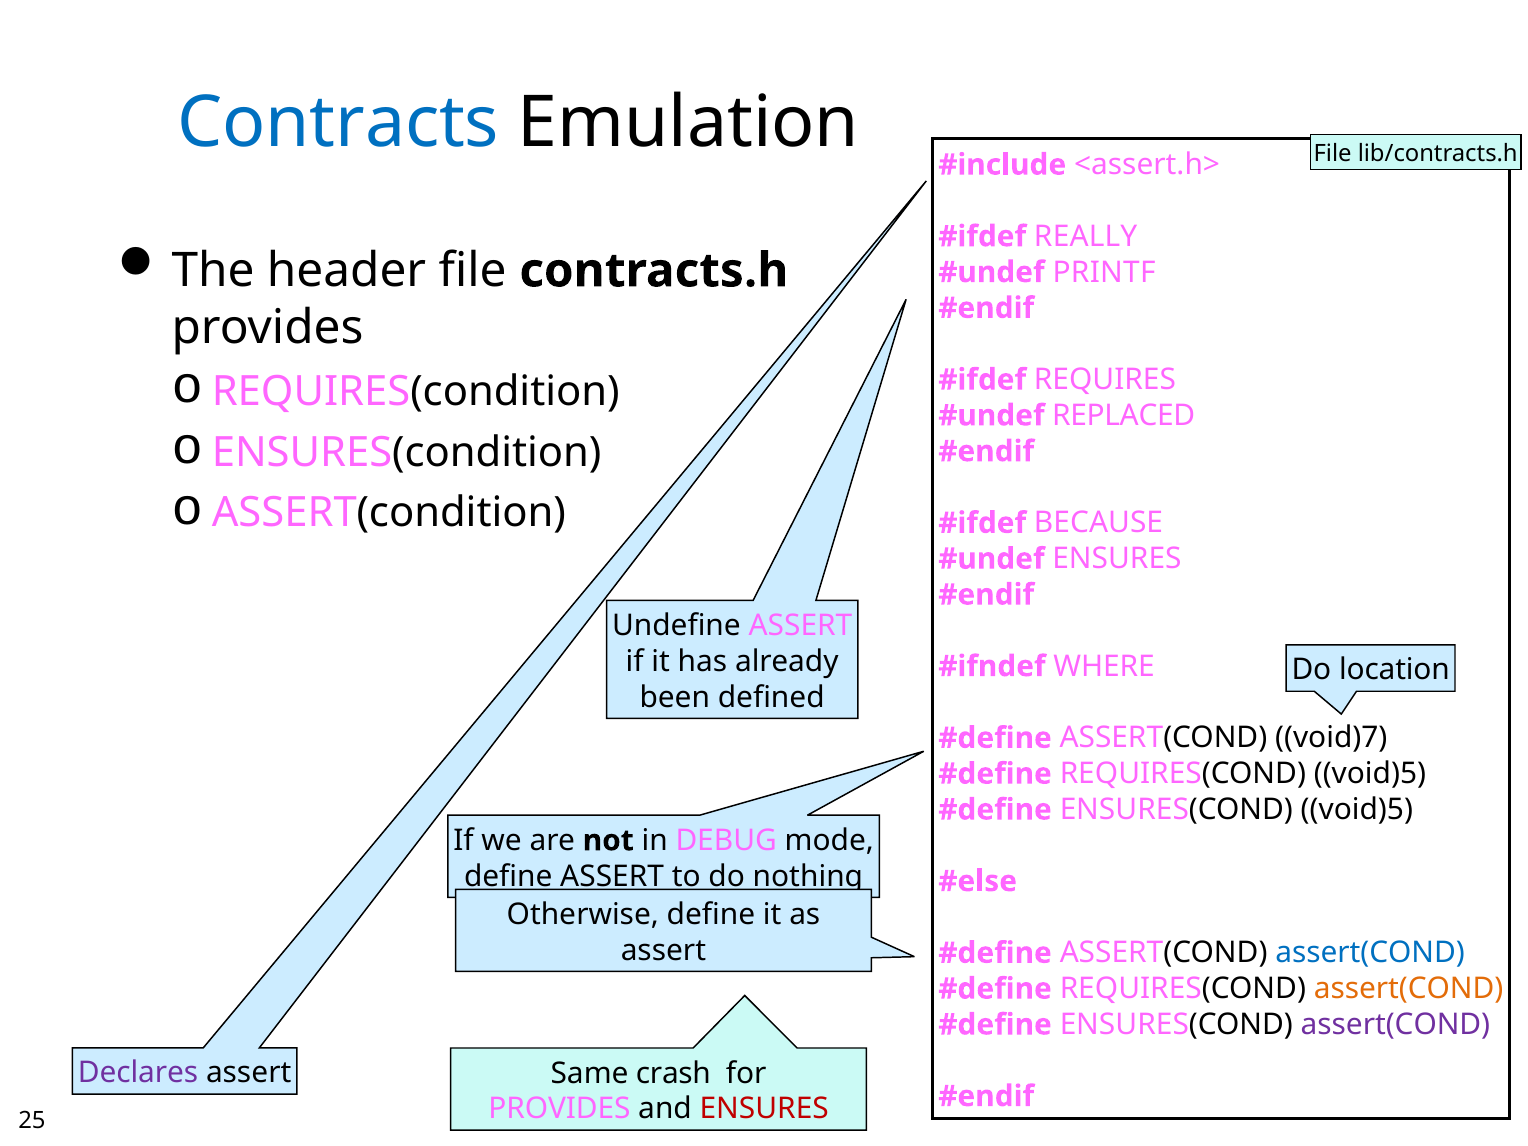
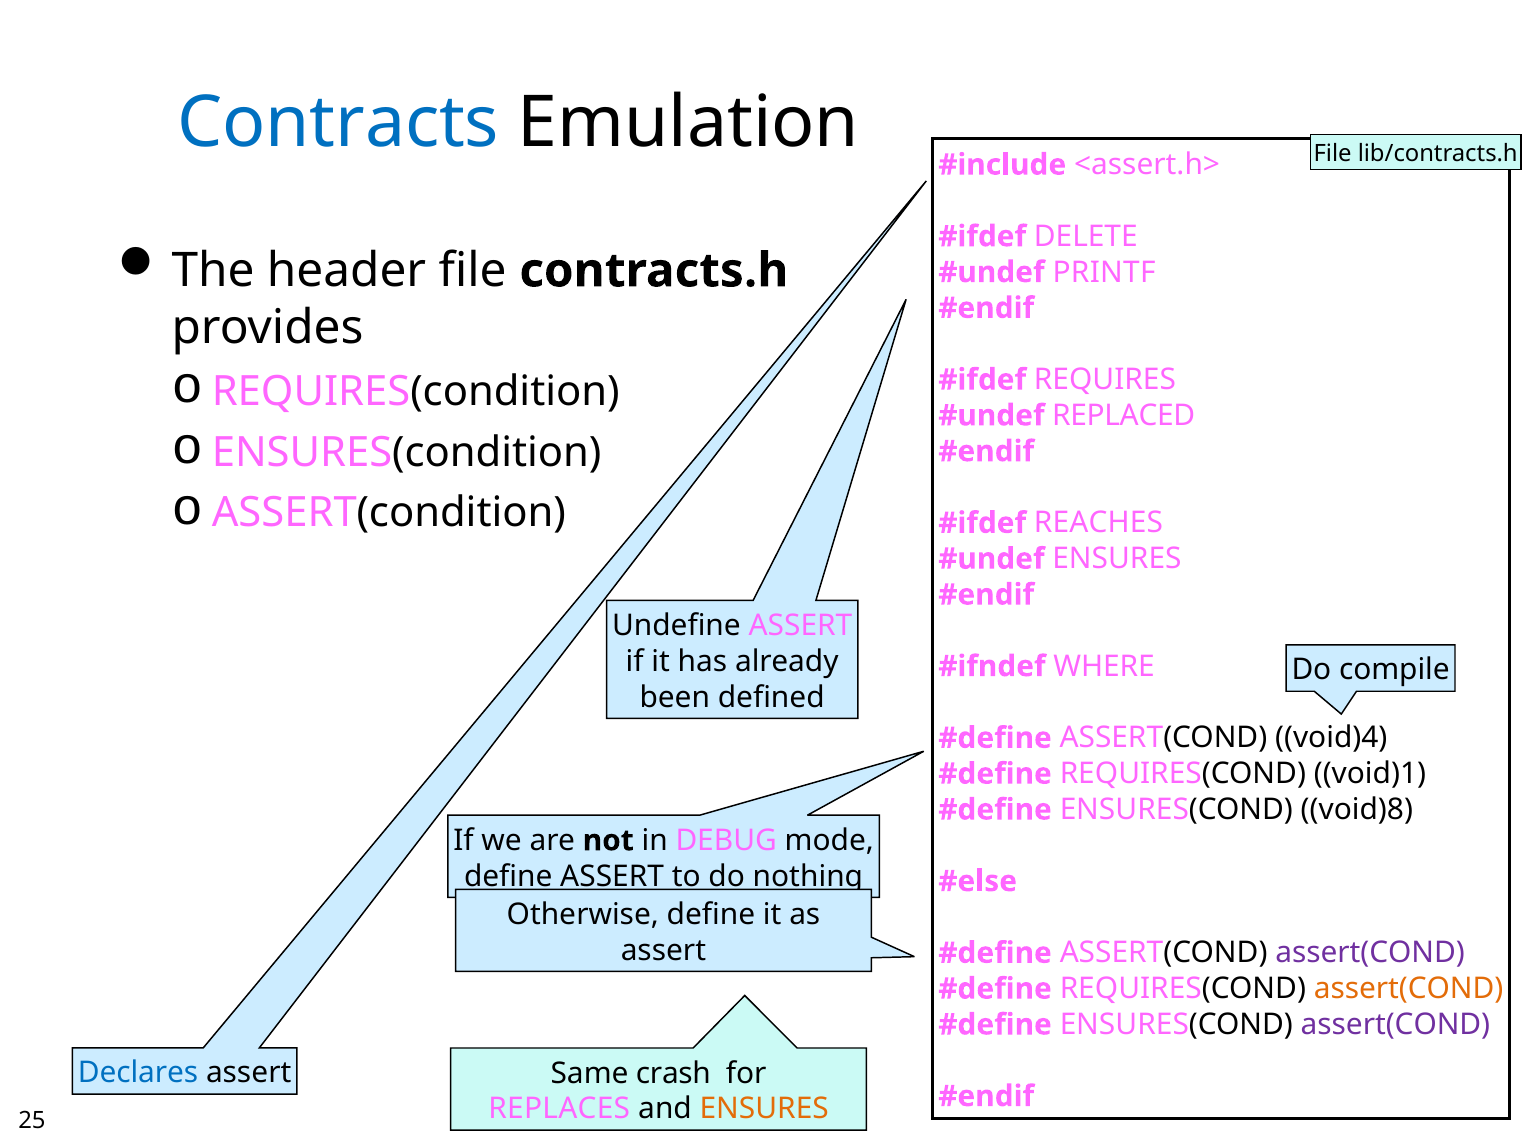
REALLY: REALLY -> DELETE
BECAUSE: BECAUSE -> REACHES
location: location -> compile
void)7: void)7 -> void)4
REQUIRES(COND void)5: void)5 -> void)1
ENSURES(COND void)5: void)5 -> void)8
assert(COND at (1370, 953) colour: blue -> purple
Declares colour: purple -> blue
PROVIDES at (559, 1109): PROVIDES -> REPLACES
ENSURES at (764, 1109) colour: red -> orange
